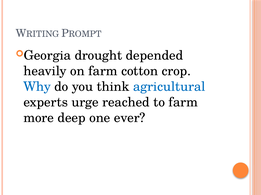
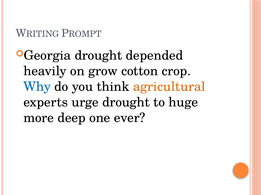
on farm: farm -> grow
agricultural colour: blue -> orange
urge reached: reached -> drought
to farm: farm -> huge
